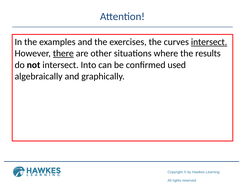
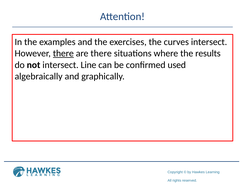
intersect at (209, 42) underline: present -> none
are other: other -> there
Into: Into -> Line
